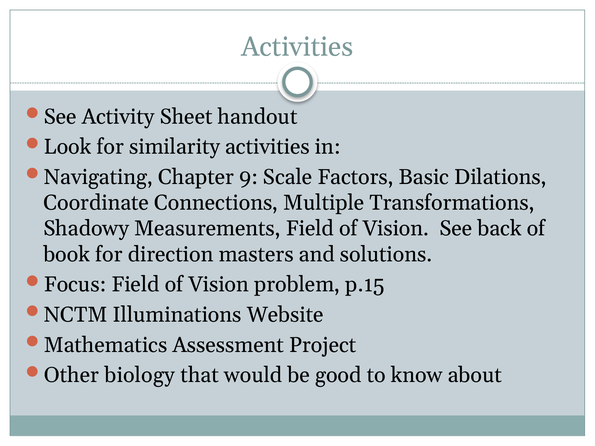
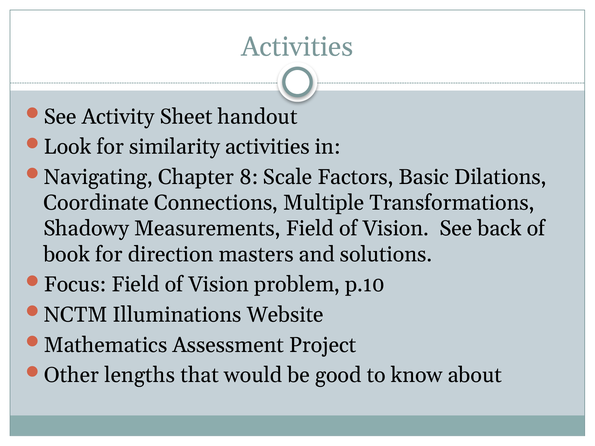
9: 9 -> 8
p.15: p.15 -> p.10
biology: biology -> lengths
